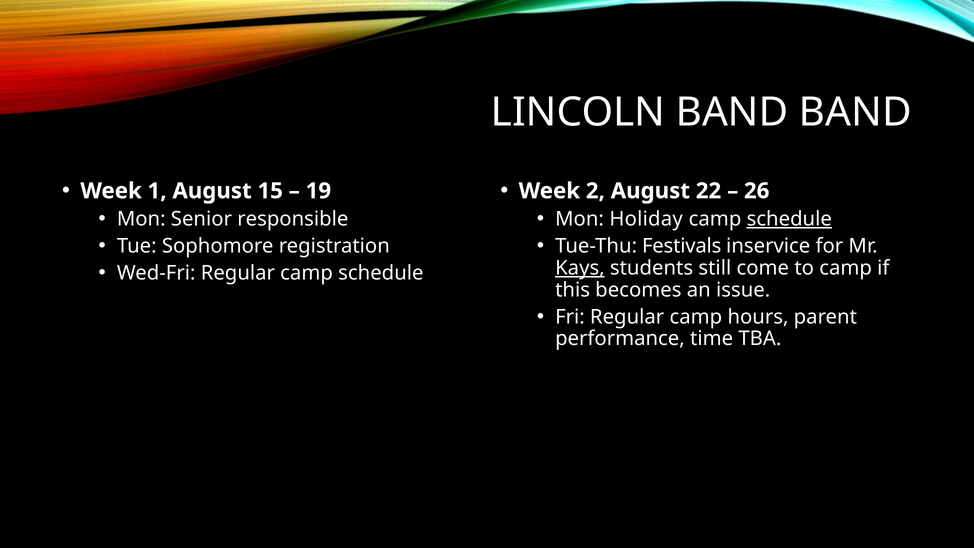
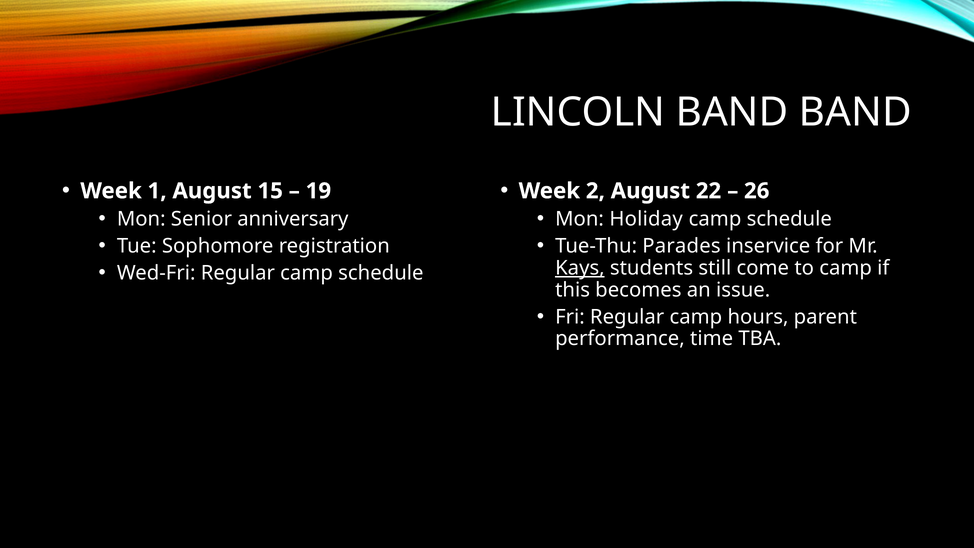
responsible: responsible -> anniversary
schedule at (789, 219) underline: present -> none
Festivals: Festivals -> Parades
